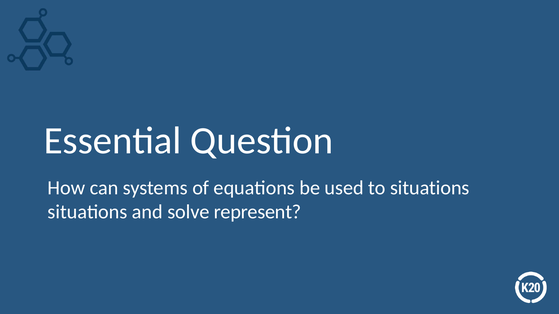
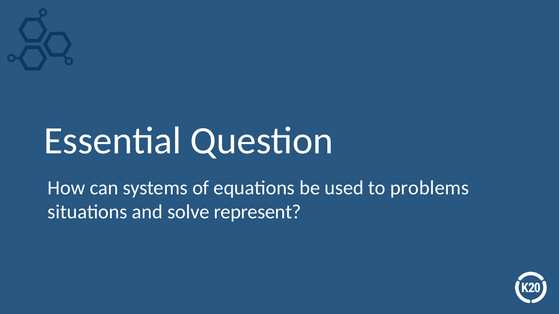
to situations: situations -> problems
